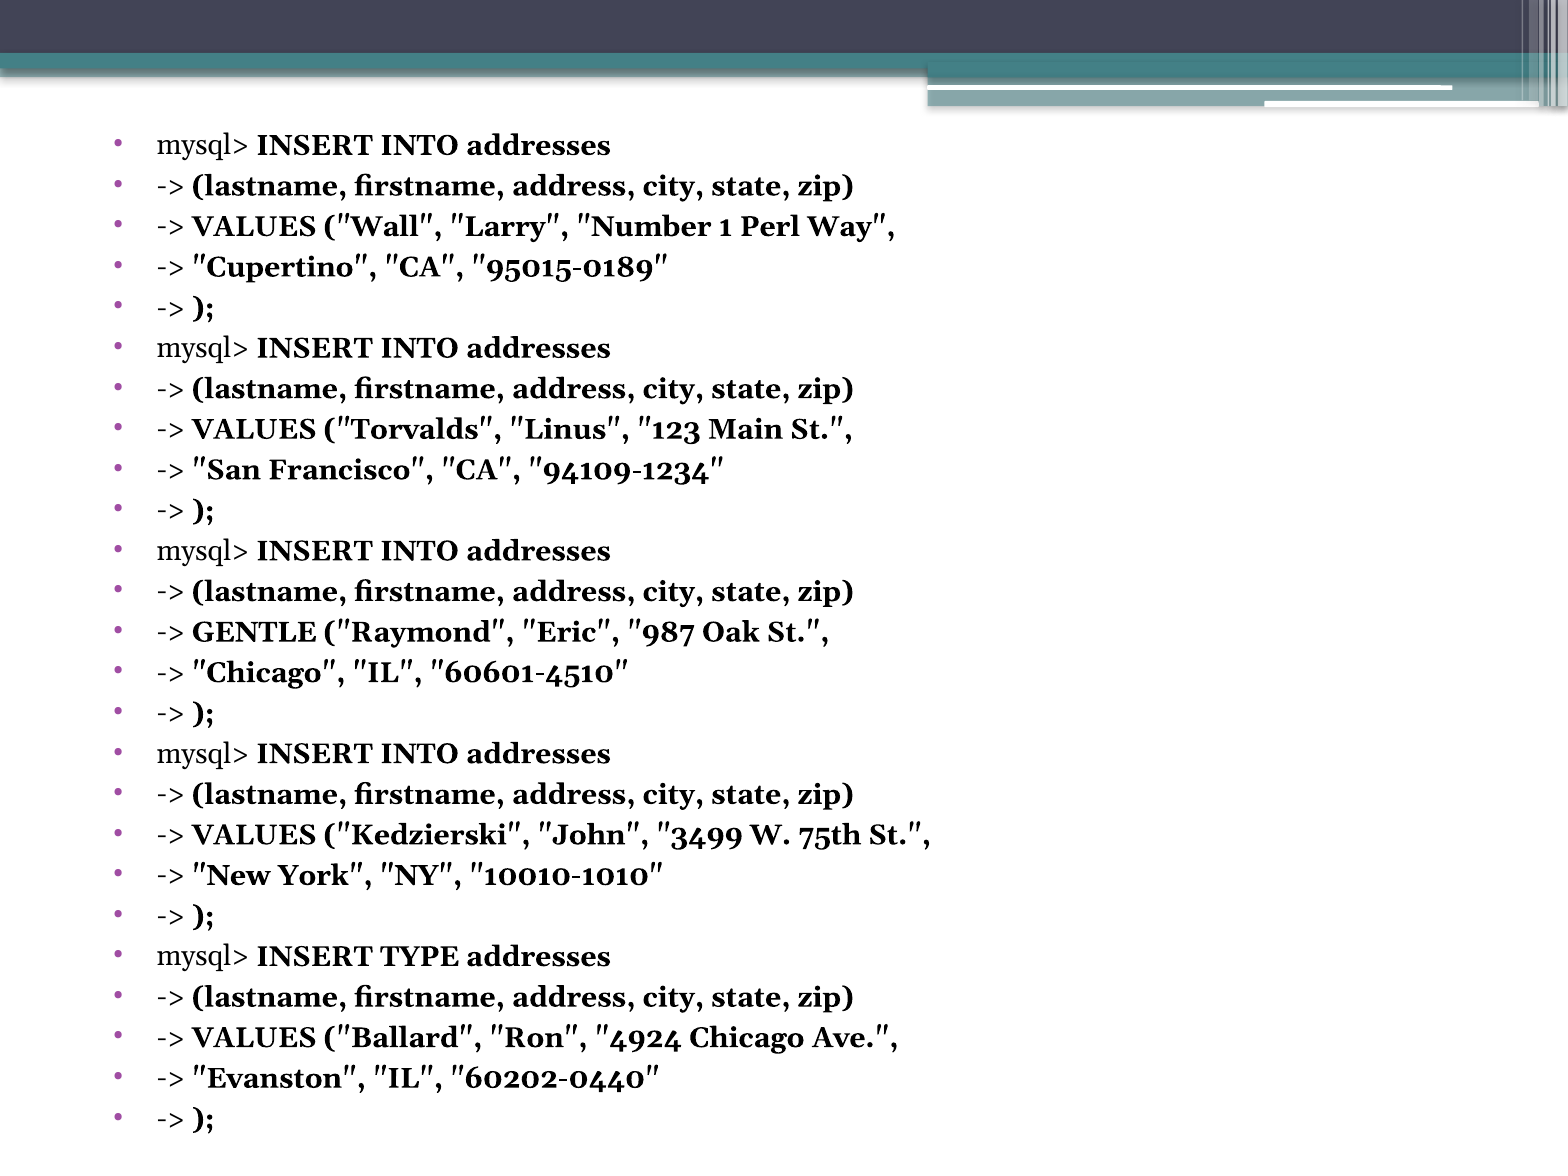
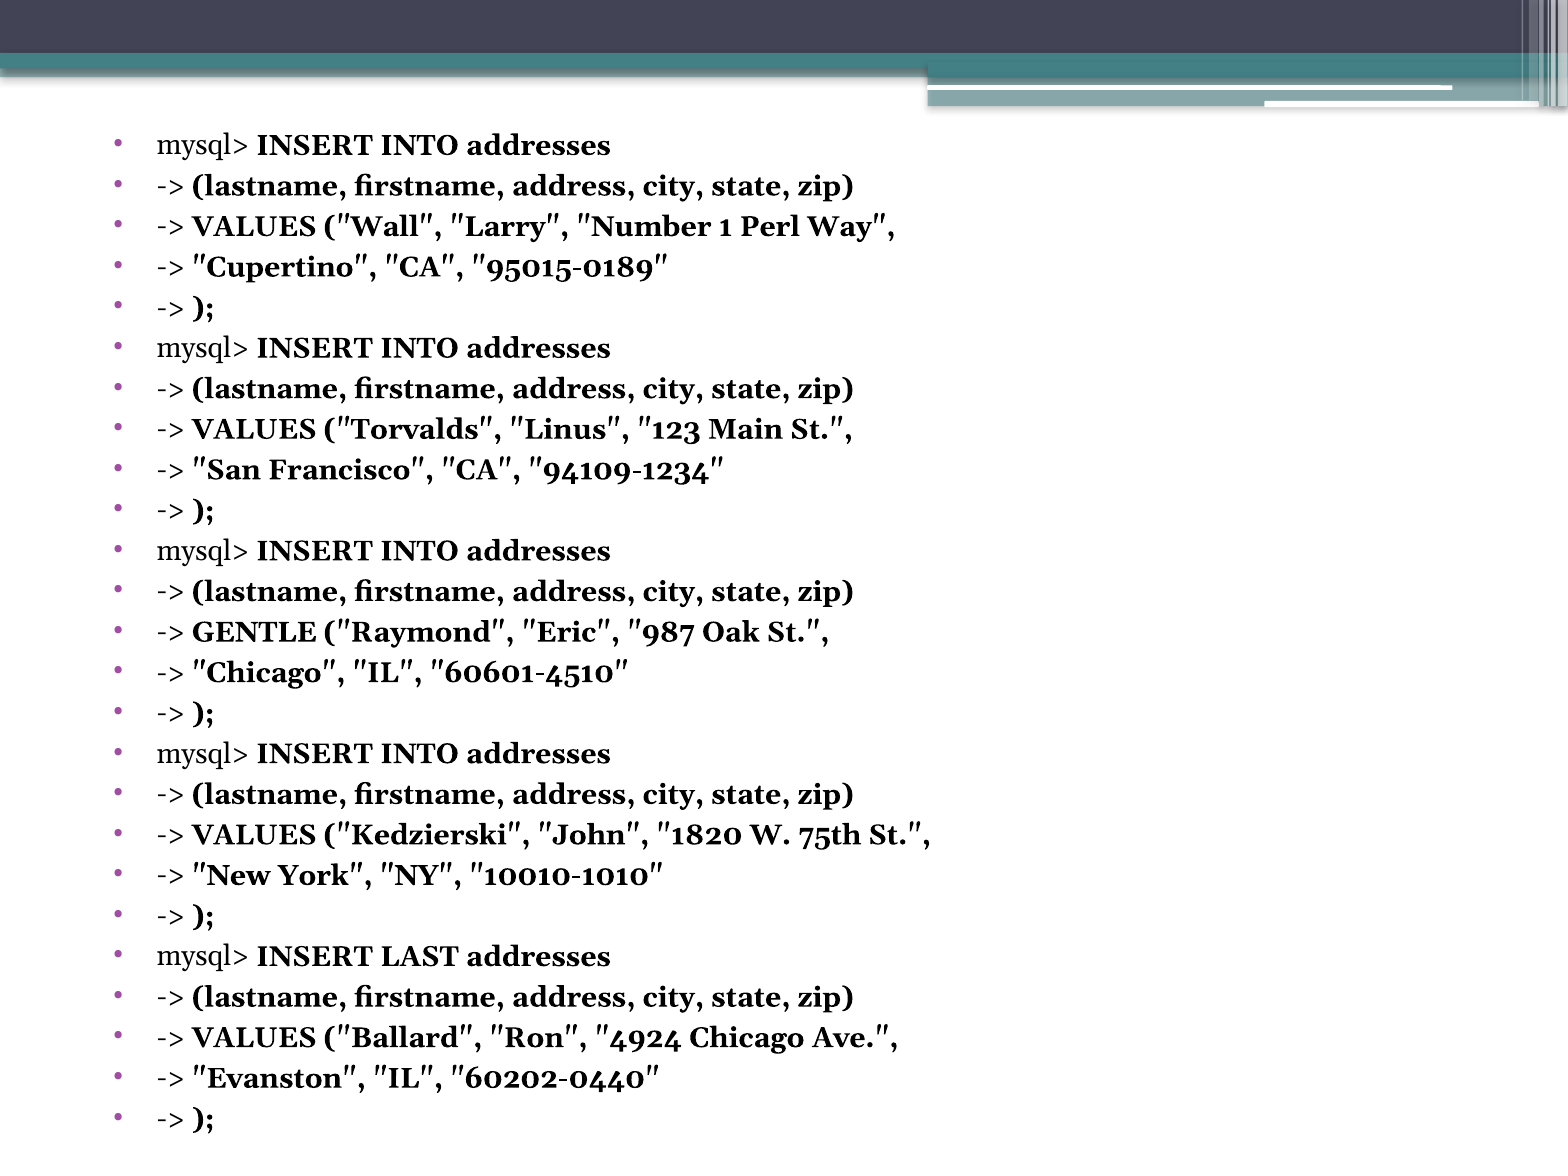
3499: 3499 -> 1820
TYPE: TYPE -> LAST
